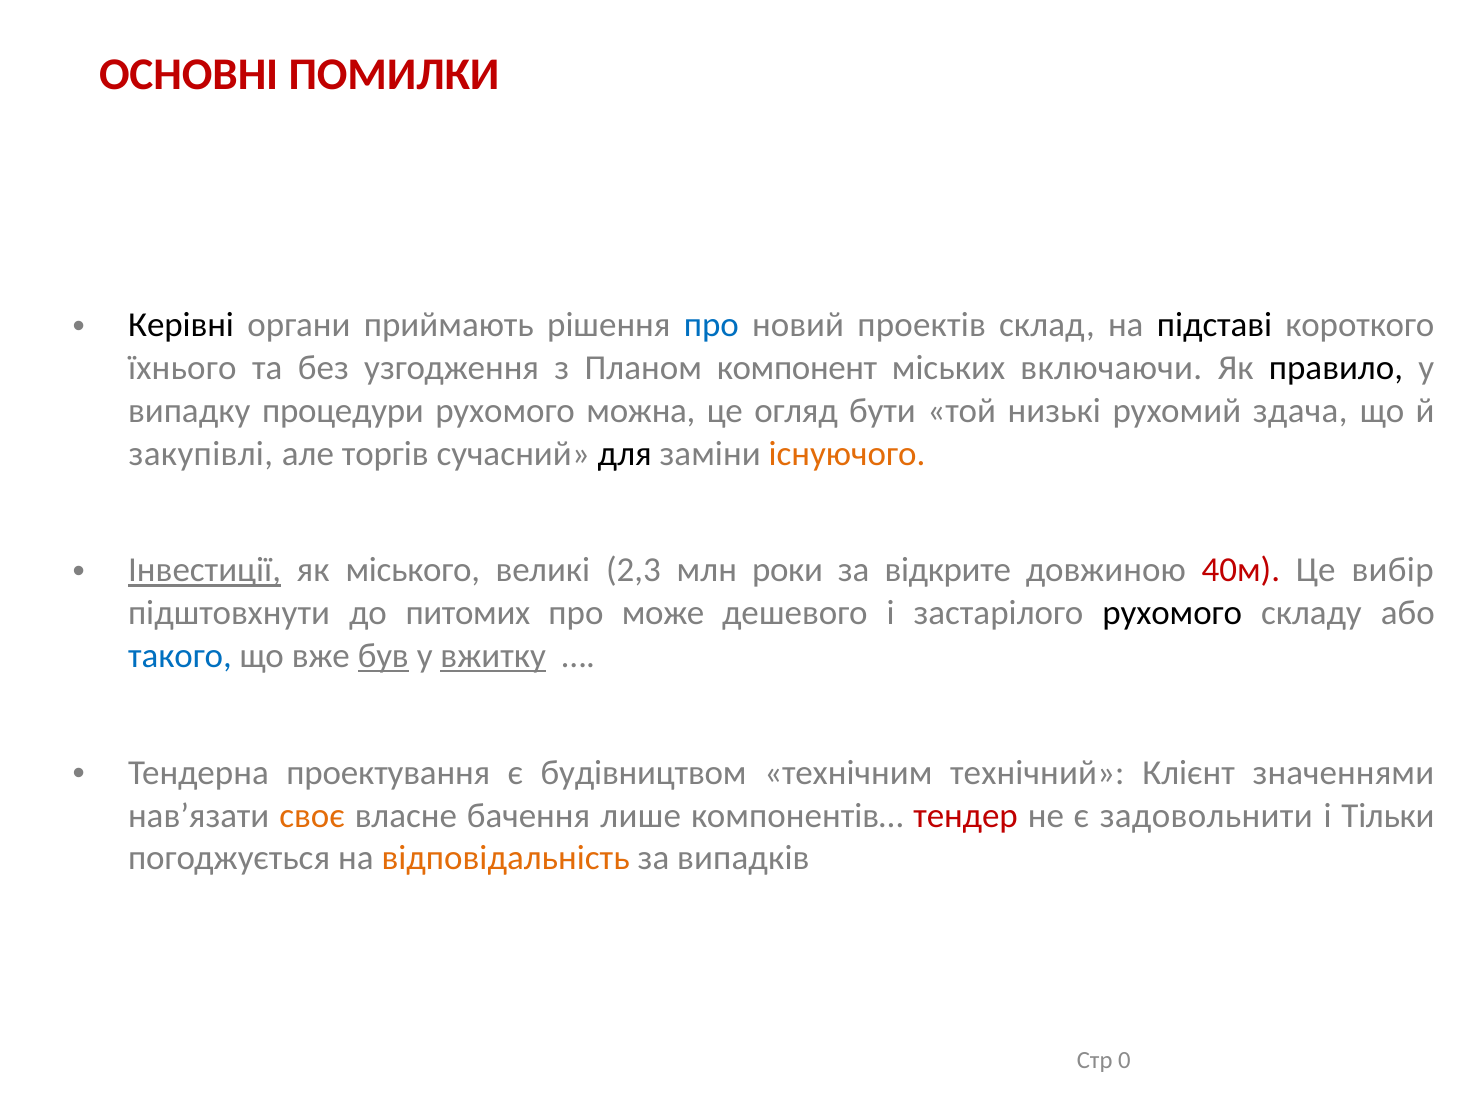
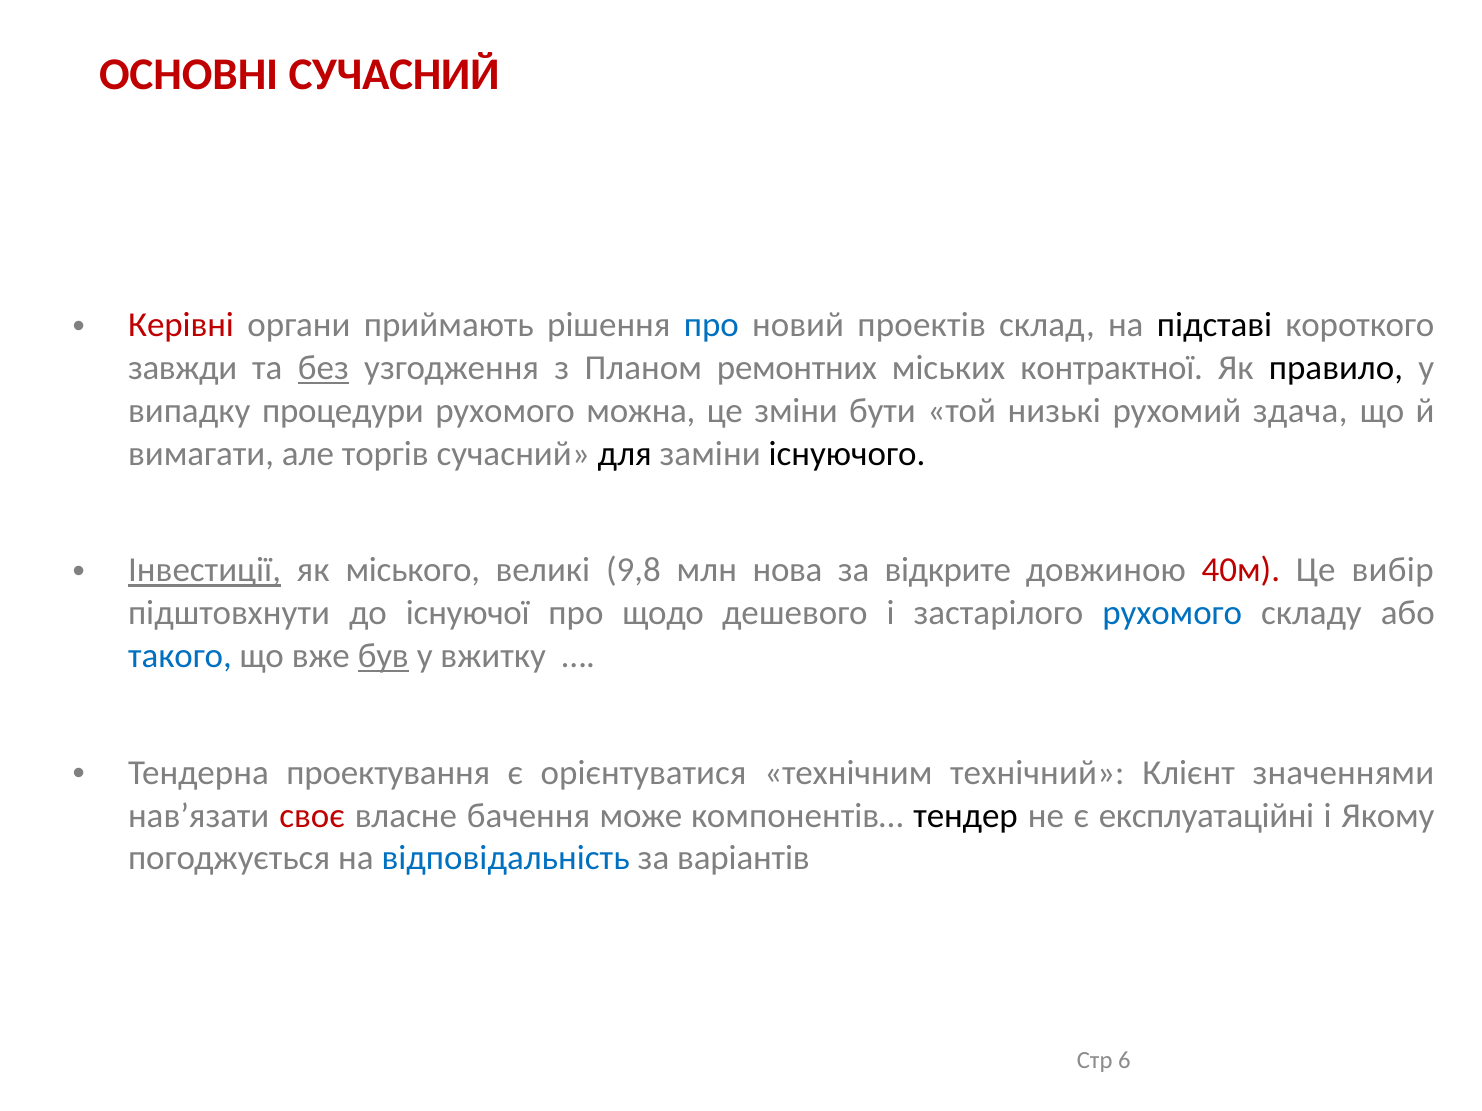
ОСНОВНІ ПОМИЛКИ: ПОМИЛКИ -> СУЧАСНИЙ
Керівні colour: black -> red
їхнього: їхнього -> завжди
без underline: none -> present
компонент: компонент -> ремонтних
включаючи: включаючи -> контрактної
огляд: огляд -> зміни
закупівлі: закупівлі -> вимагати
існуючого colour: orange -> black
2,3: 2,3 -> 9,8
роки: роки -> нова
питомих: питомих -> існуючої
може: може -> щодо
рухомого at (1172, 613) colour: black -> blue
вжитку underline: present -> none
будівництвом: будівництвом -> орієнтуватися
своє colour: orange -> red
лише: лише -> може
тендер colour: red -> black
задовольнити: задовольнити -> експлуатаційні
Тільки: Тільки -> Якому
відповідальність colour: orange -> blue
випадків: випадків -> варіантів
0: 0 -> 6
